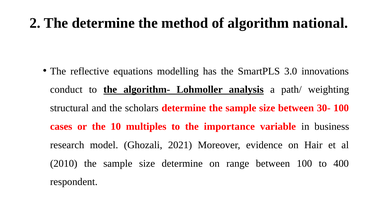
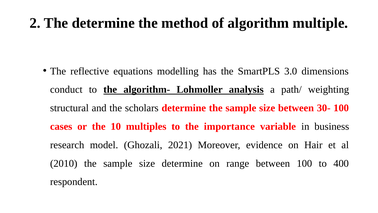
national: national -> multiple
innovations: innovations -> dimensions
